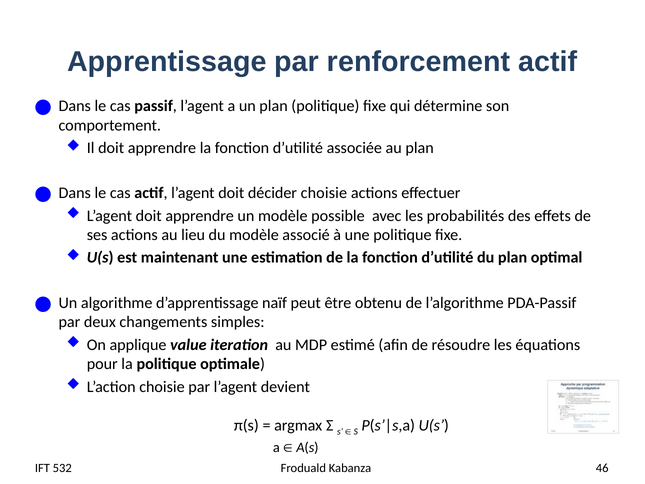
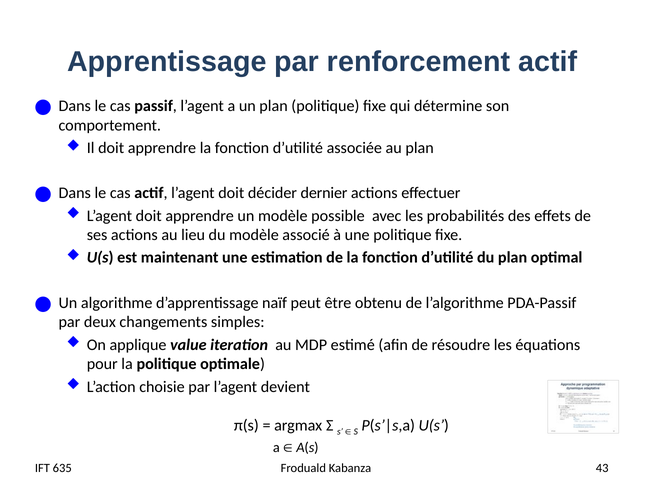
décider choisie: choisie -> dernier
532: 532 -> 635
46: 46 -> 43
